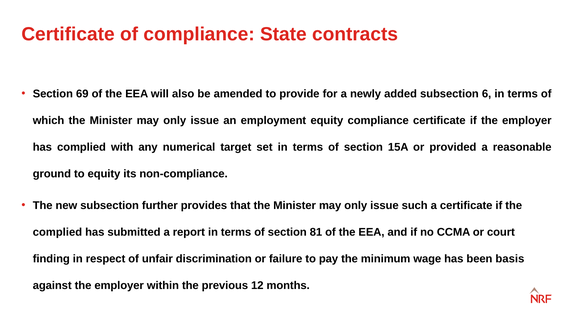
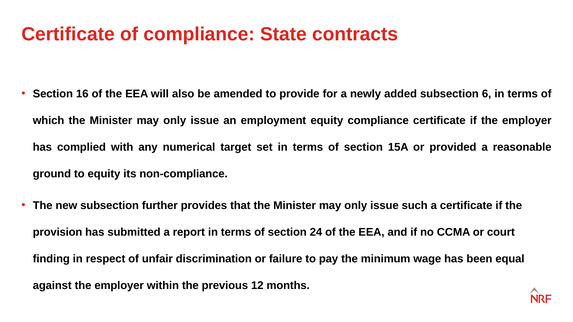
69: 69 -> 16
complied at (57, 232): complied -> provision
81: 81 -> 24
basis: basis -> equal
